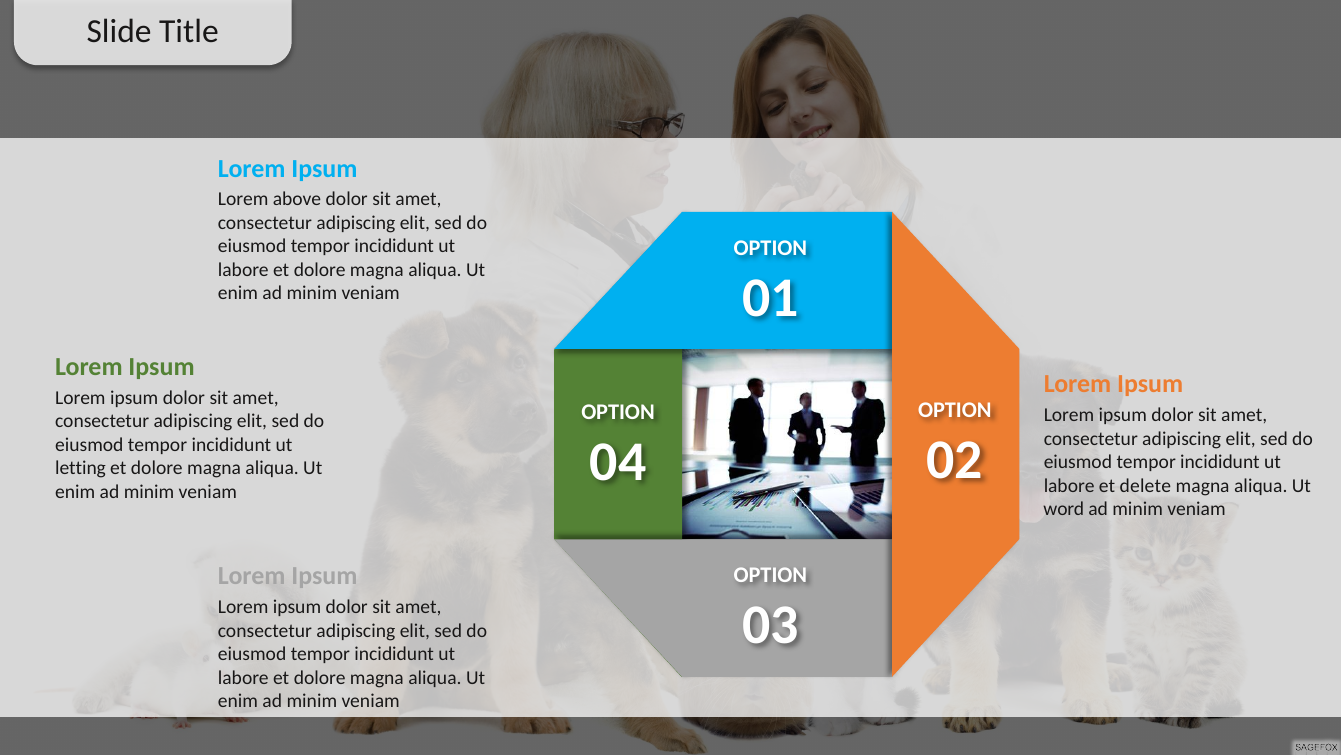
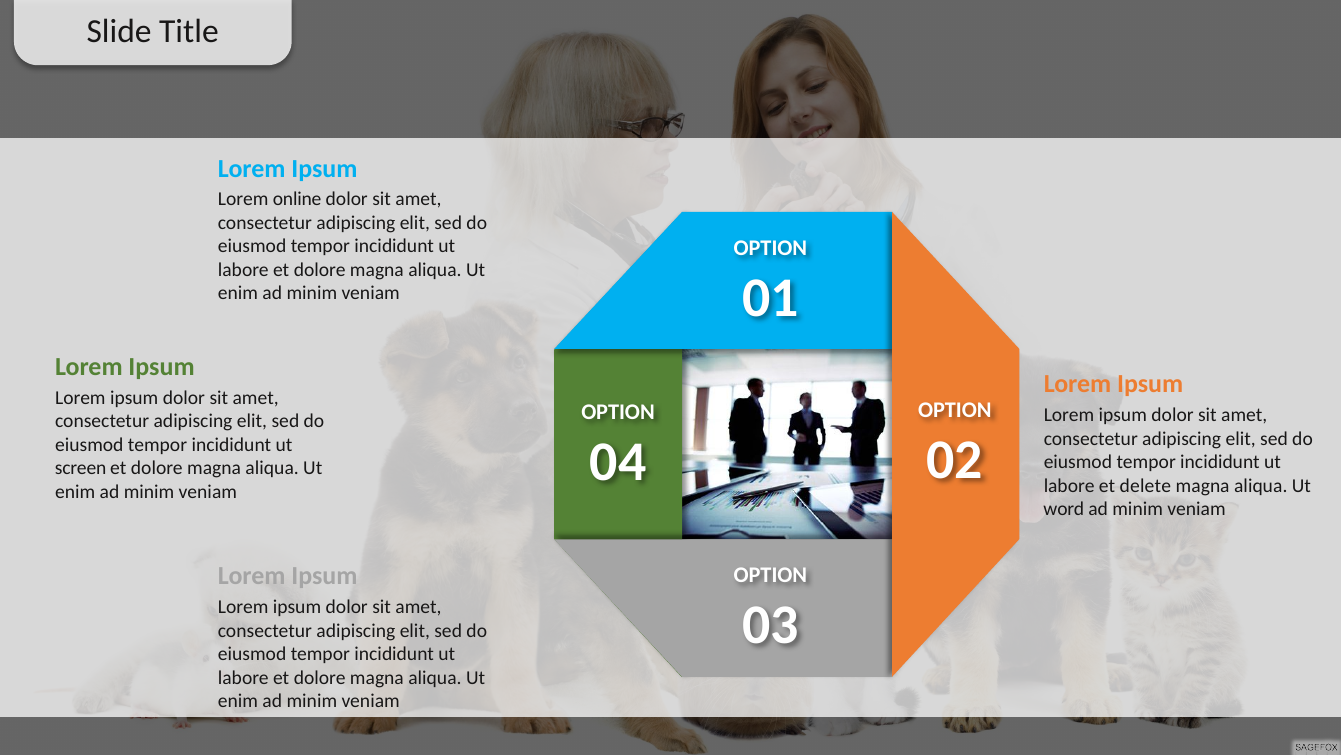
above: above -> online
letting: letting -> screen
